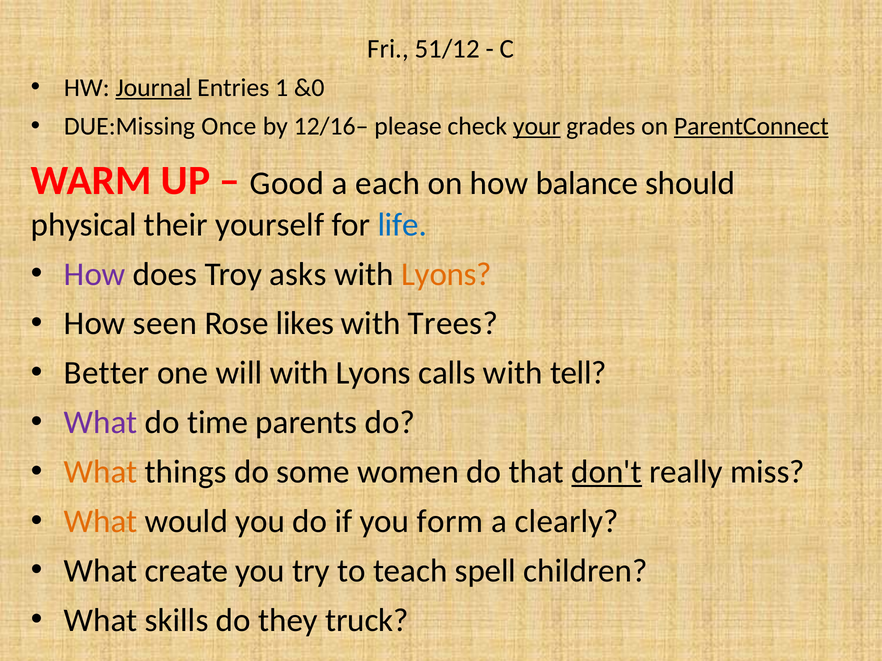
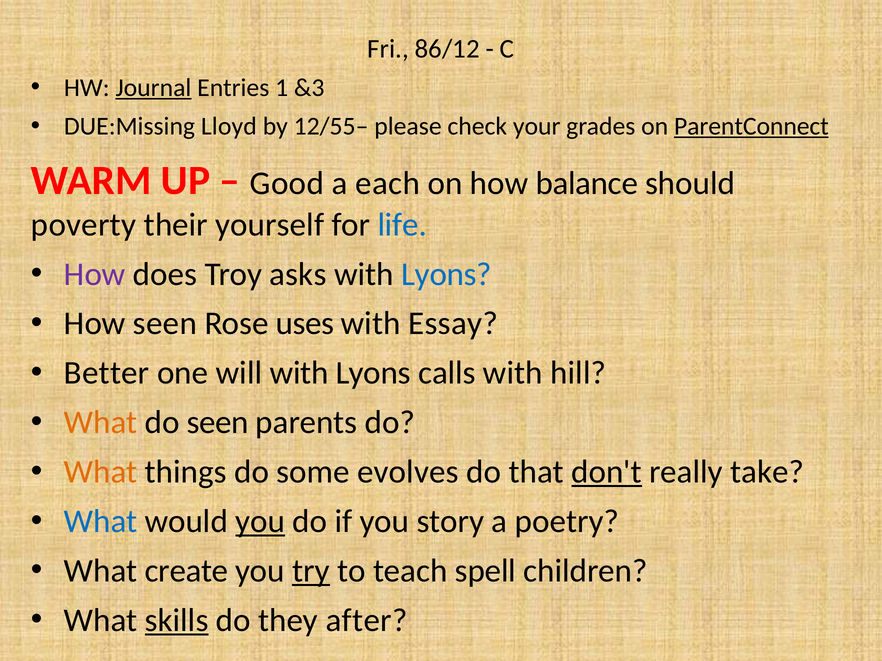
51/12: 51/12 -> 86/12
&0: &0 -> &3
Once: Once -> Lloyd
12/16–: 12/16– -> 12/55–
your underline: present -> none
physical: physical -> poverty
Lyons at (447, 274) colour: orange -> blue
likes: likes -> uses
Trees: Trees -> Essay
tell: tell -> hill
What at (101, 423) colour: purple -> orange
do time: time -> seen
women: women -> evolves
miss: miss -> take
What at (101, 522) colour: orange -> blue
you at (260, 522) underline: none -> present
form: form -> story
clearly: clearly -> poetry
try underline: none -> present
skills underline: none -> present
truck: truck -> after
